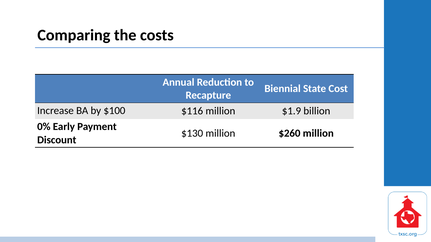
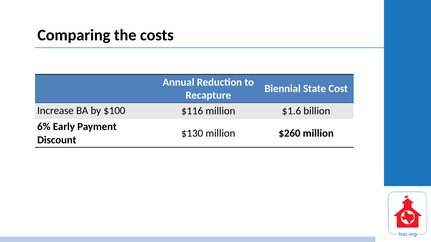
$1.9: $1.9 -> $1.6
0%: 0% -> 6%
